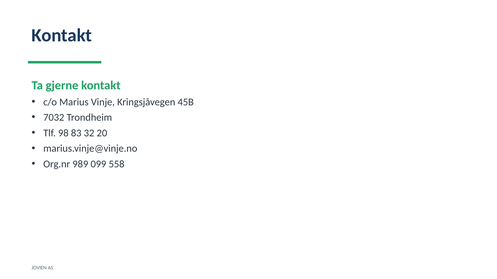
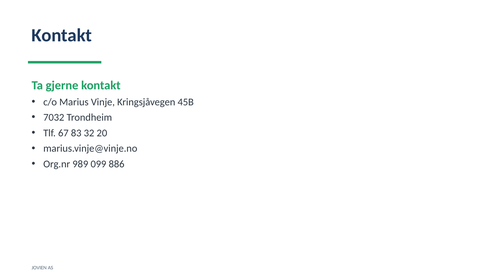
98: 98 -> 67
558: 558 -> 886
